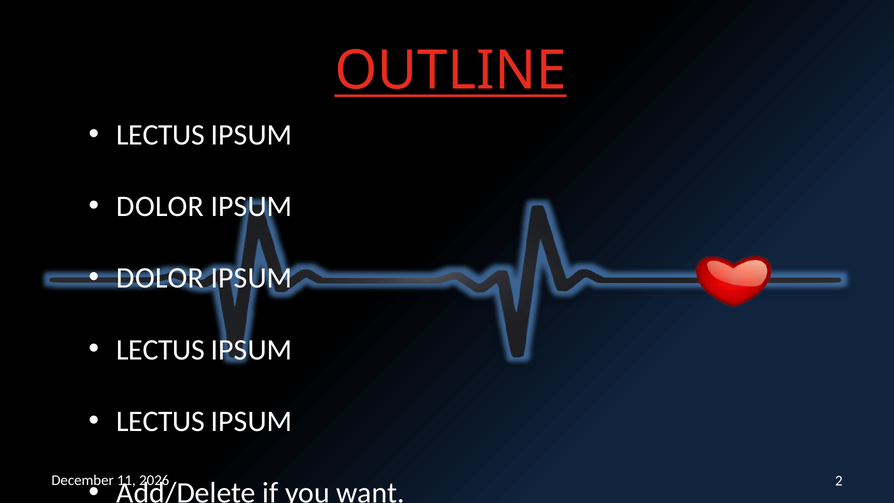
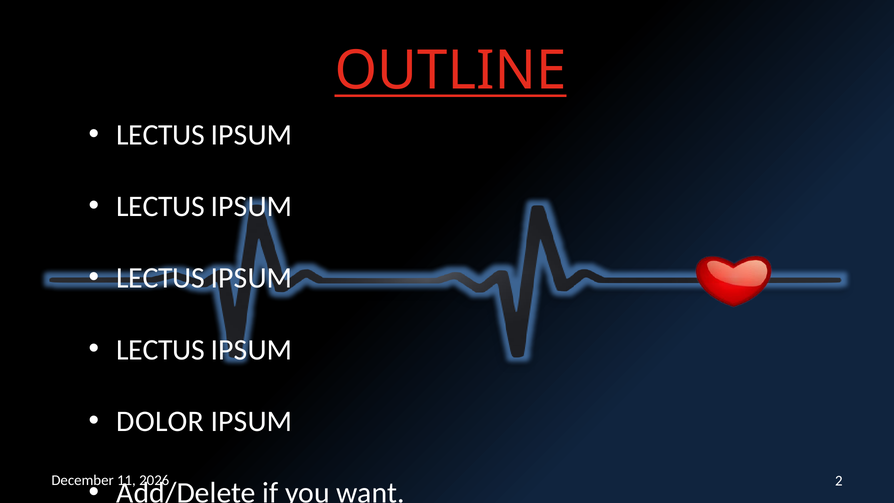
DOLOR at (160, 207): DOLOR -> LECTUS
DOLOR at (160, 278): DOLOR -> LECTUS
LECTUS at (160, 421): LECTUS -> DOLOR
